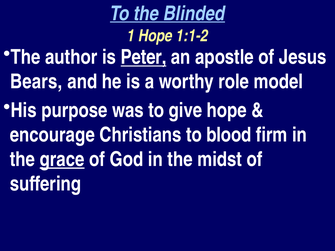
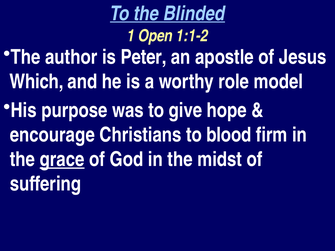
1 Hope: Hope -> Open
Peter underline: present -> none
Bears: Bears -> Which
